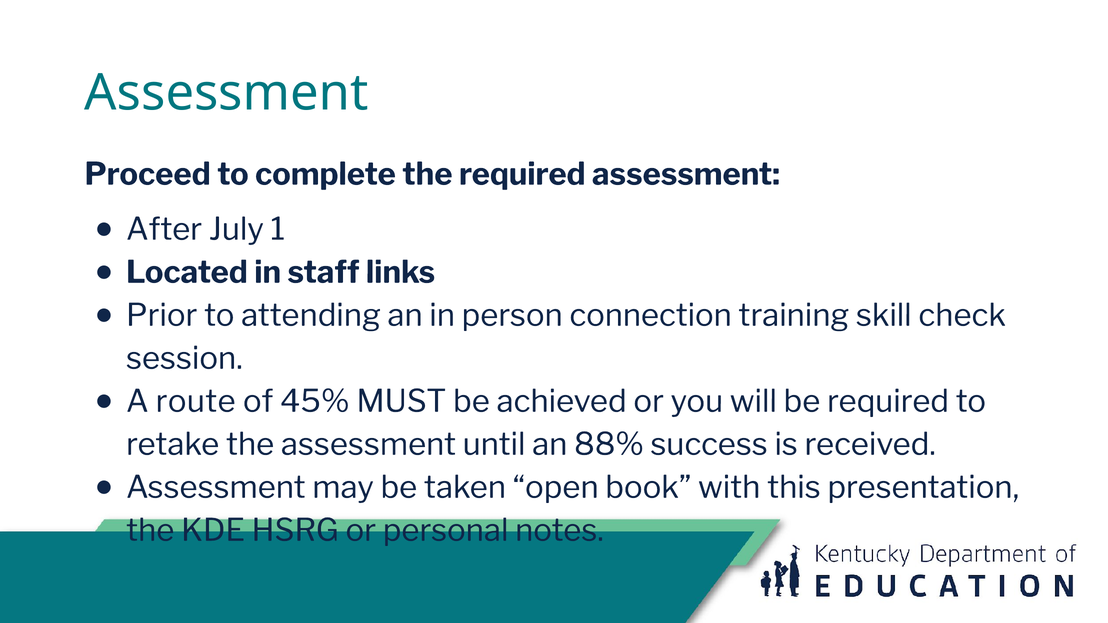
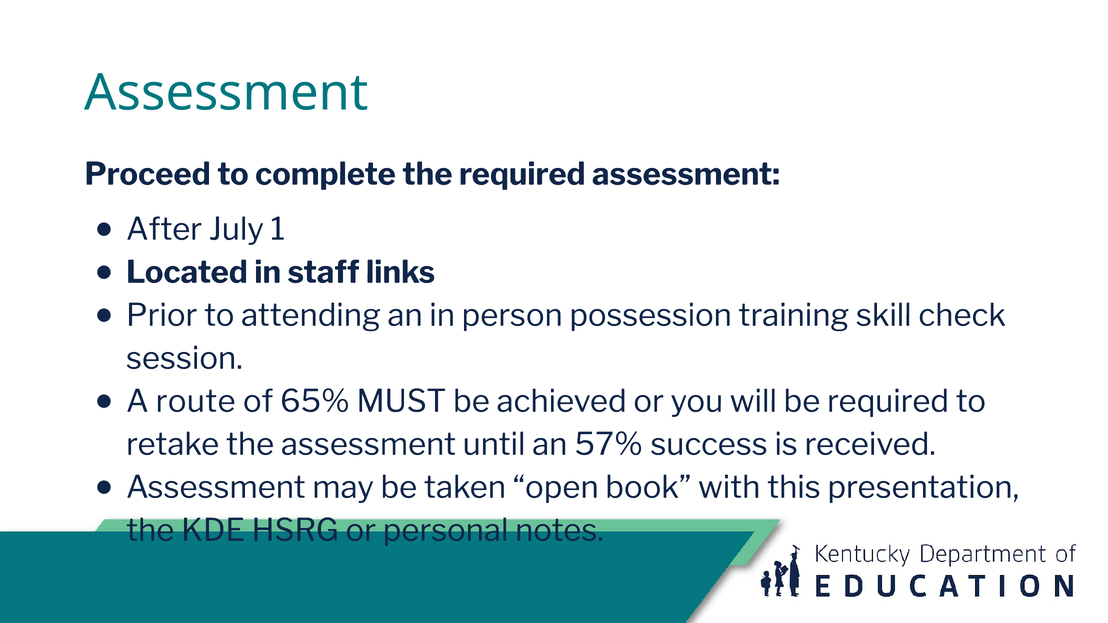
connection: connection -> possession
45%: 45% -> 65%
88%: 88% -> 57%
